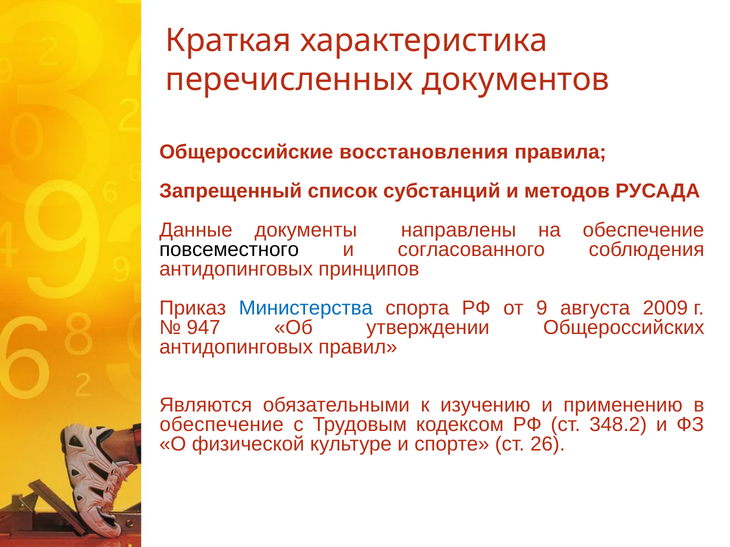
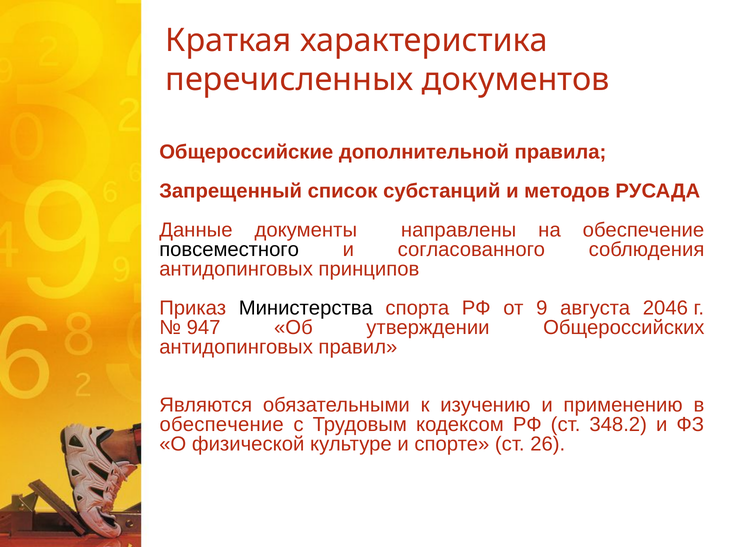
восстановления: восстановления -> дополнительной
Министерства colour: blue -> black
2009: 2009 -> 2046
